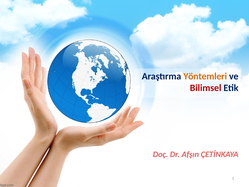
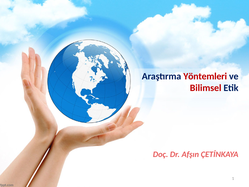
Yöntemleri colour: orange -> red
